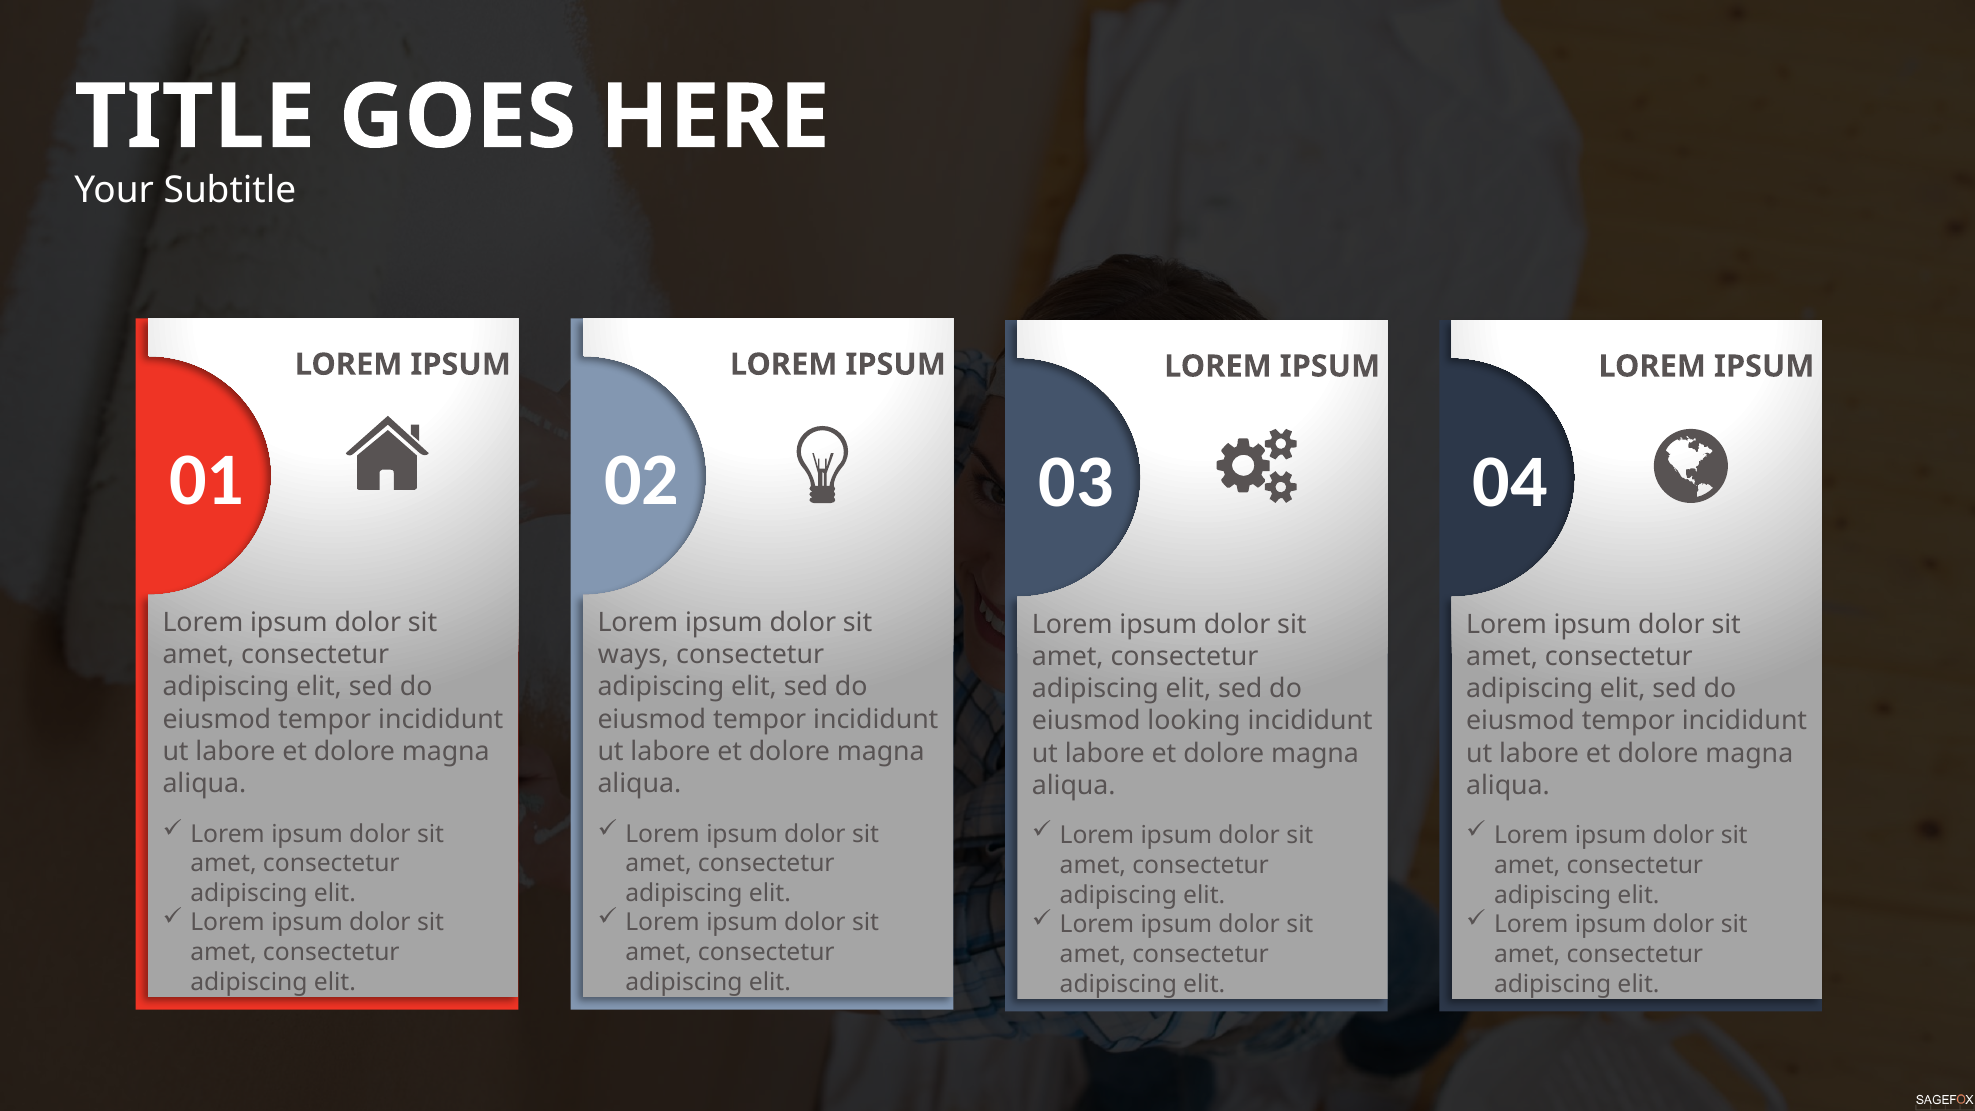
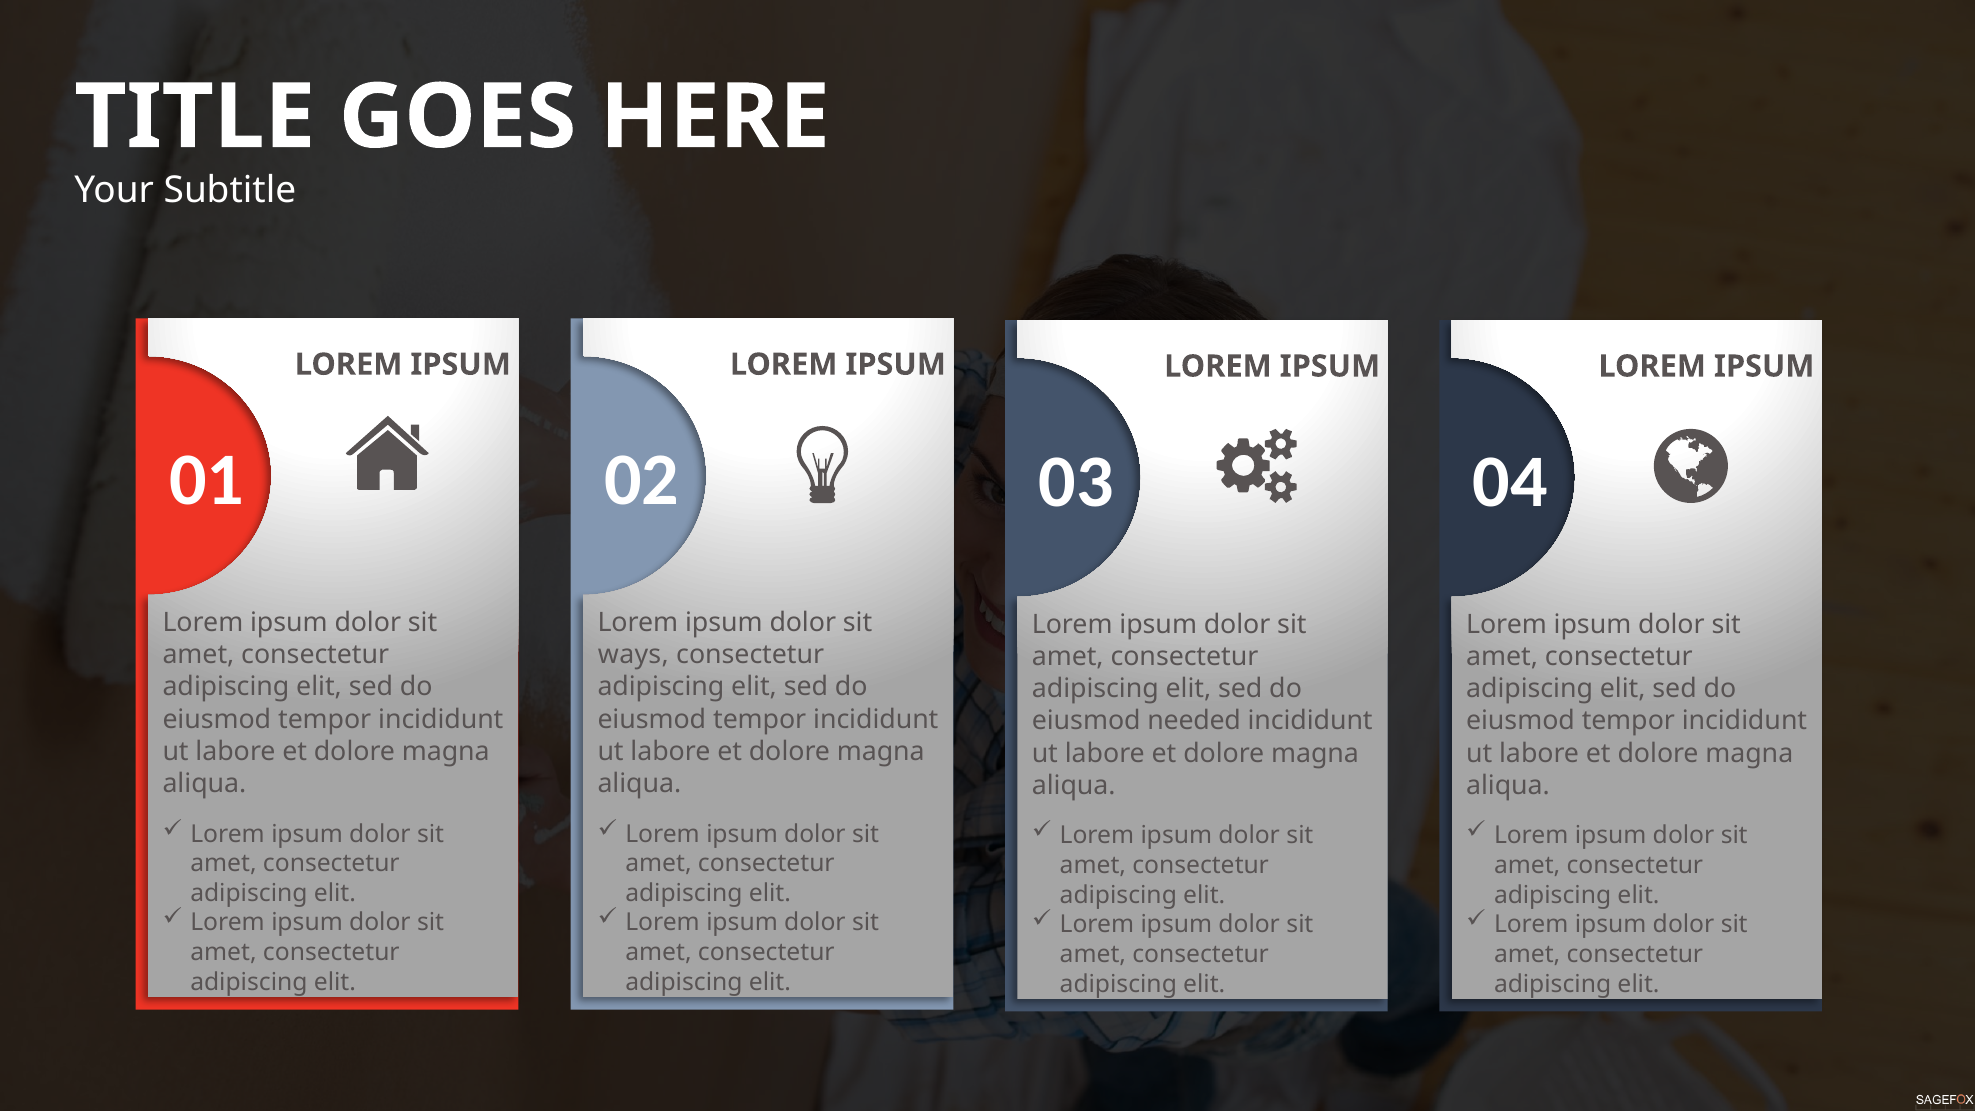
looking: looking -> needed
